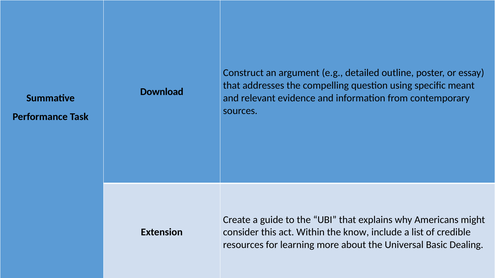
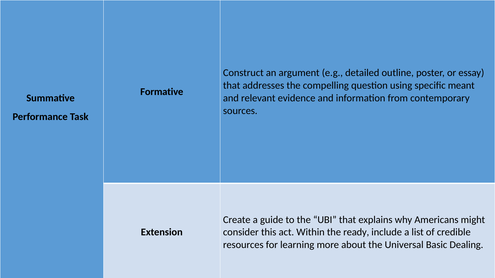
Download: Download -> Formative
know: know -> ready
